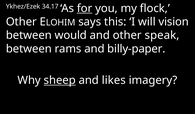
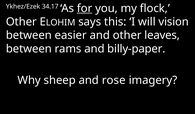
would: would -> easier
speak: speak -> leaves
sheep underline: present -> none
likes: likes -> rose
